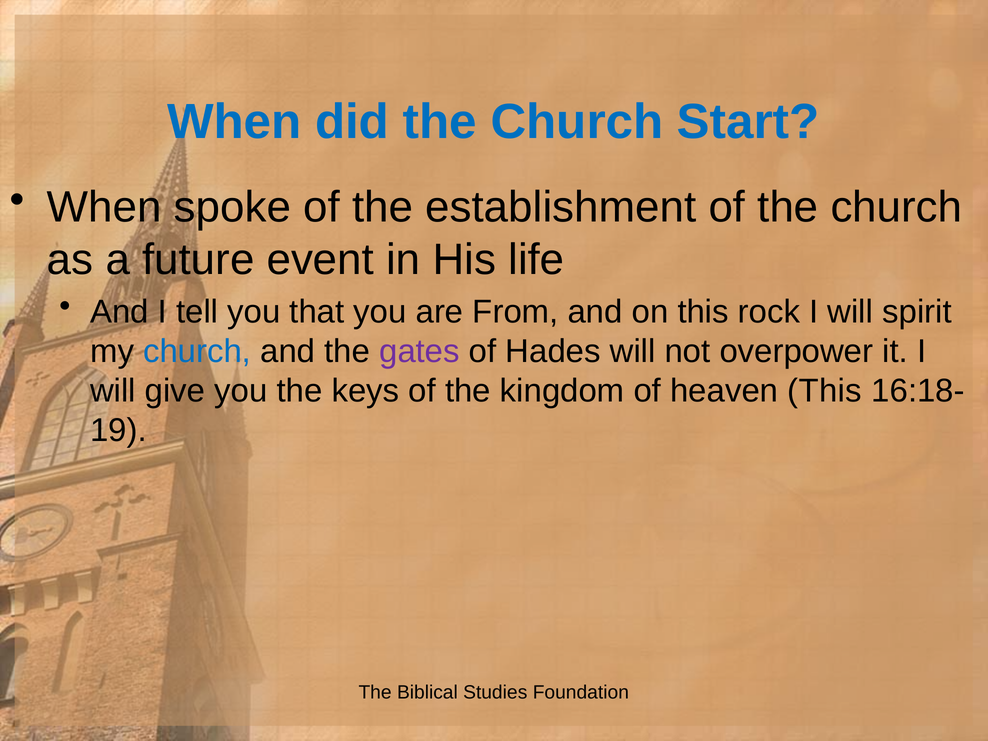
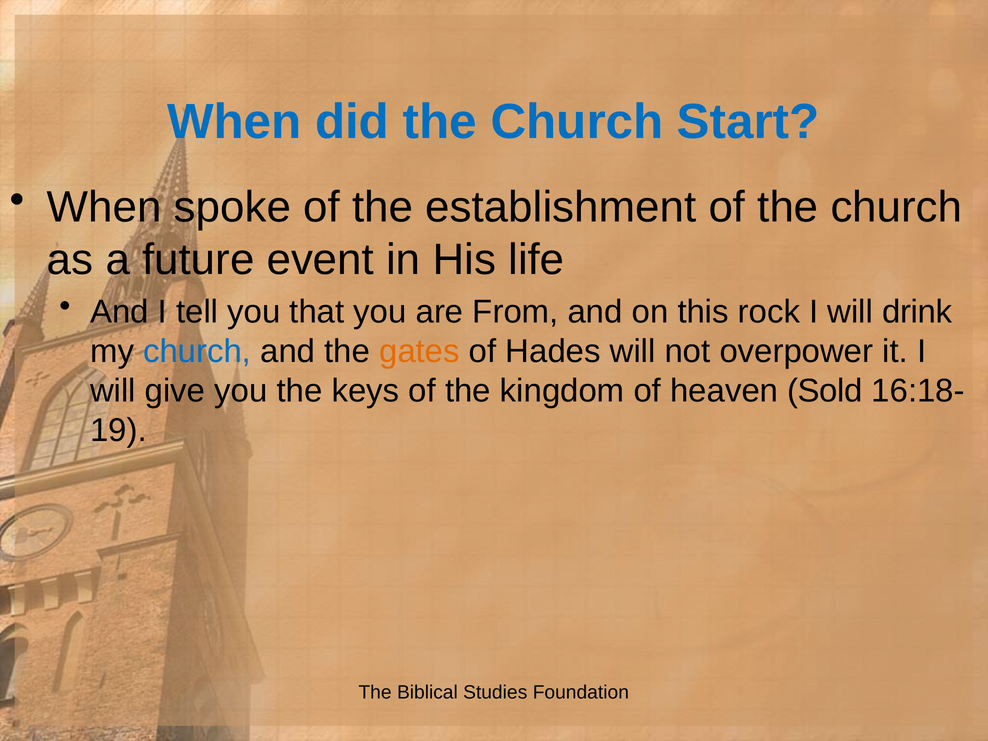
spirit: spirit -> drink
gates colour: purple -> orange
heaven This: This -> Sold
